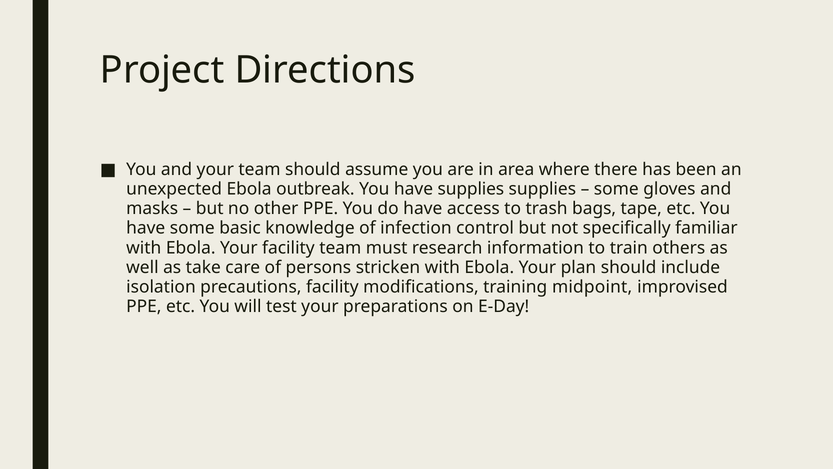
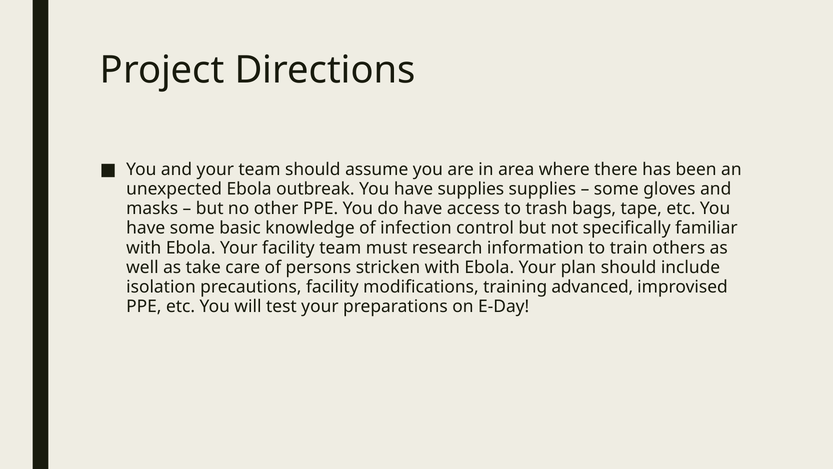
midpoint: midpoint -> advanced
